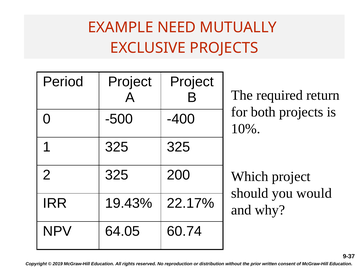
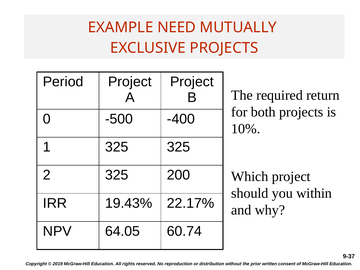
would: would -> within
